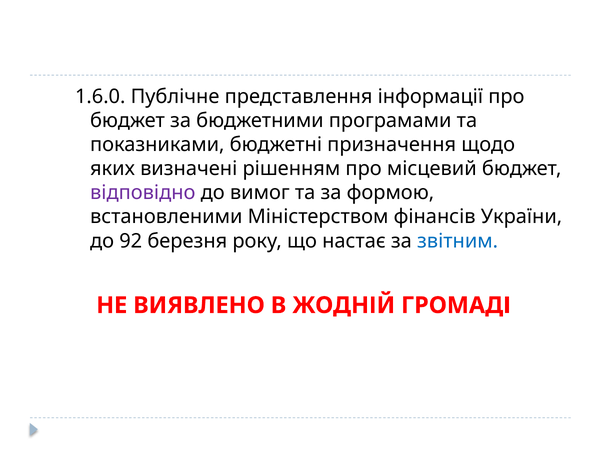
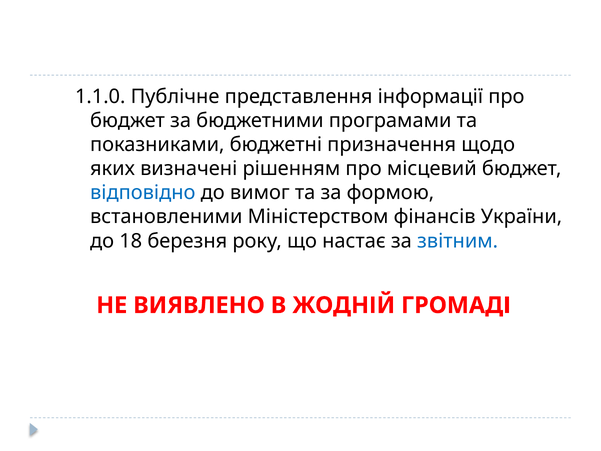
1.6.0: 1.6.0 -> 1.1.0
відповідно colour: purple -> blue
92: 92 -> 18
